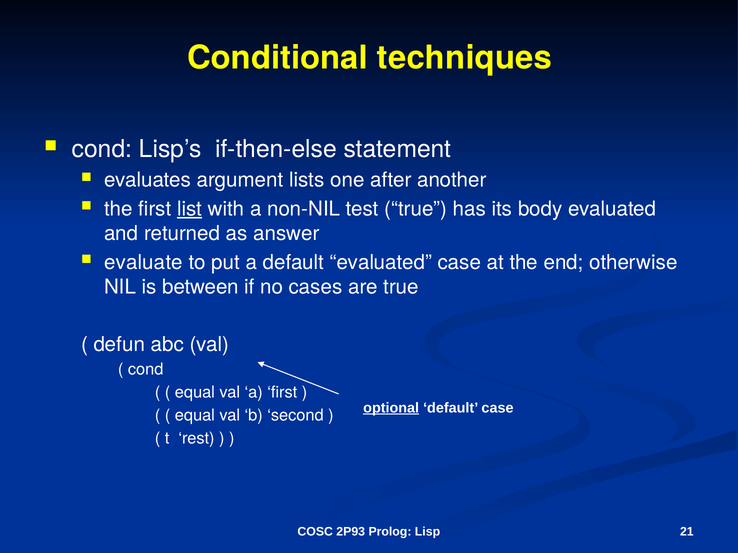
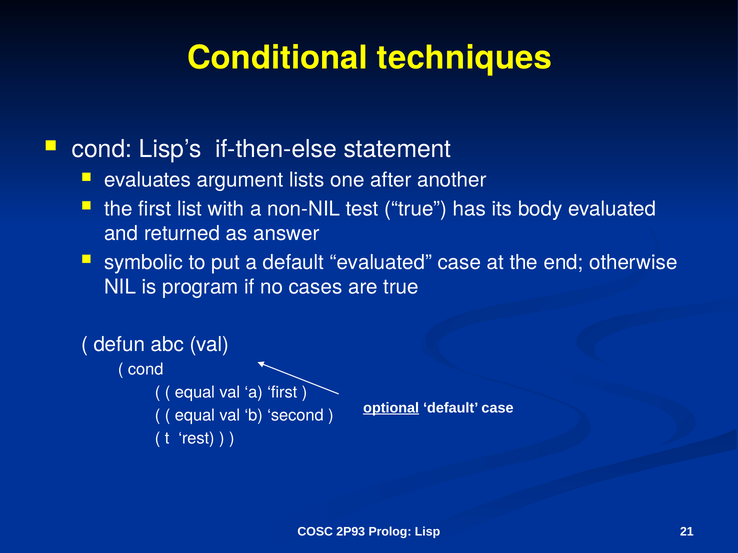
list underline: present -> none
evaluate: evaluate -> symbolic
between: between -> program
